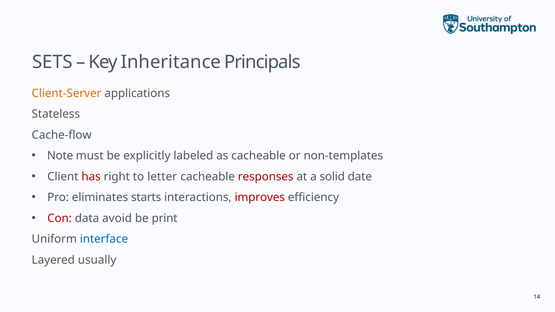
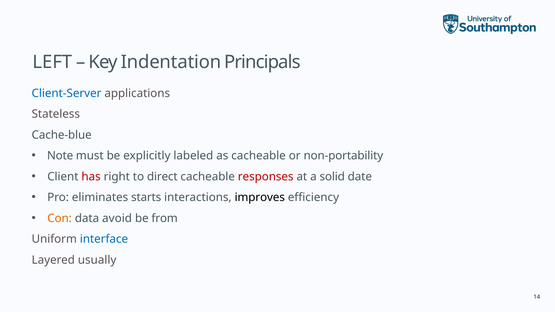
SETS: SETS -> LEFT
Inheritance: Inheritance -> Indentation
Client-Server colour: orange -> blue
Cache-flow: Cache-flow -> Cache-blue
non-templates: non-templates -> non-portability
letter: letter -> direct
improves colour: red -> black
Con colour: red -> orange
print: print -> from
